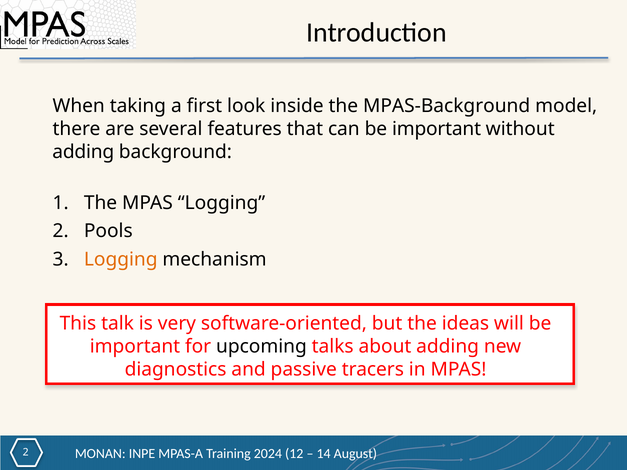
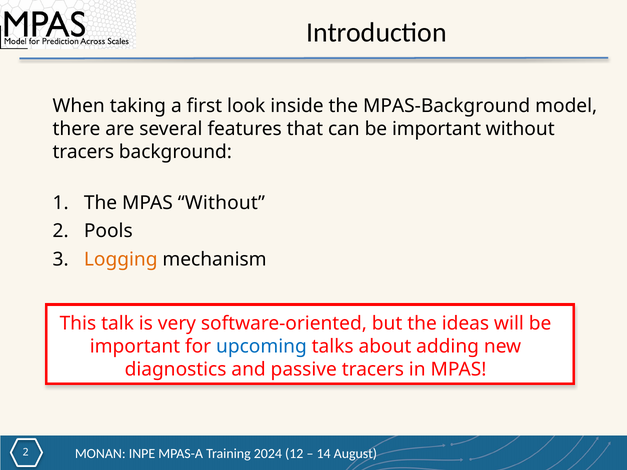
adding at (83, 152): adding -> tracers
MPAS Logging: Logging -> Without
upcoming colour: black -> blue
